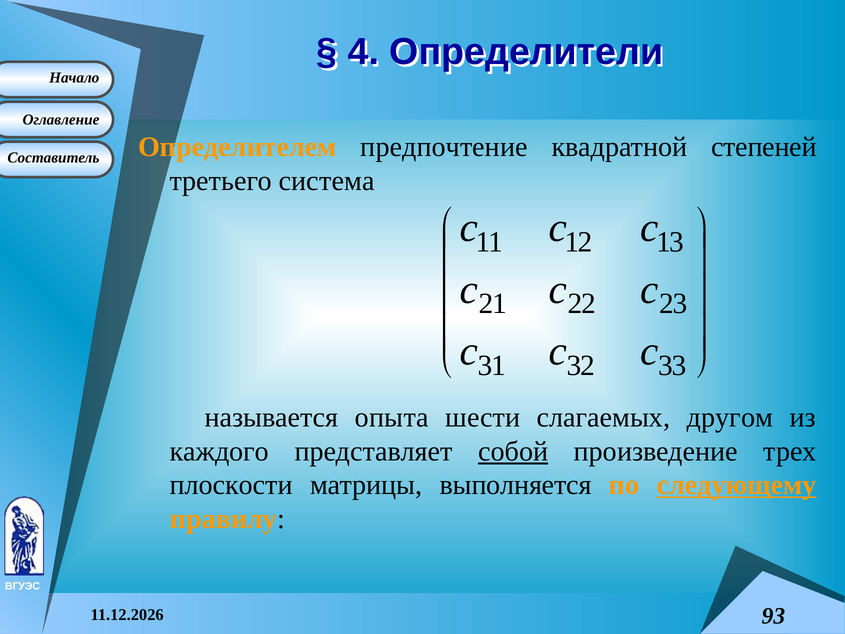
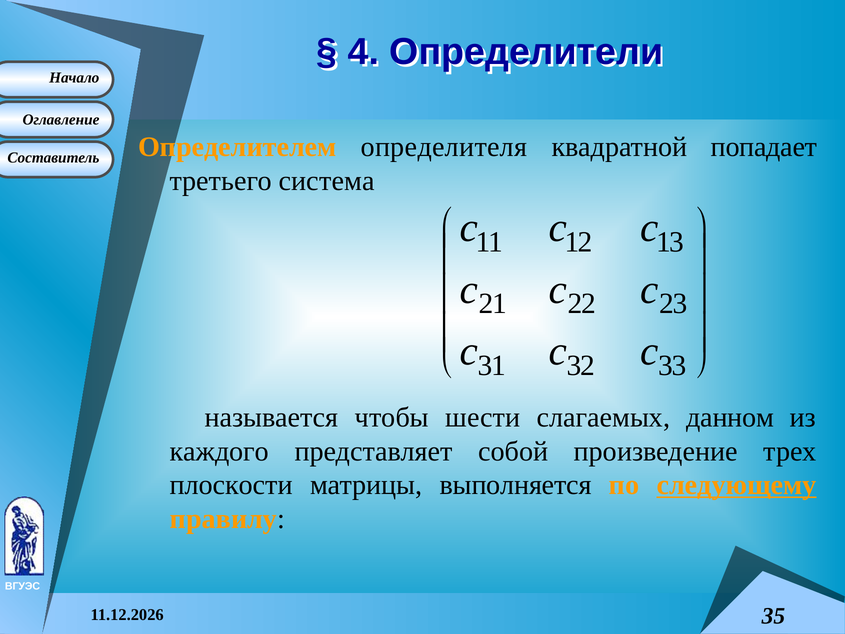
предпочтение: предпочтение -> определителя
степеней: степеней -> попадает
опыта: опыта -> чтобы
другом: другом -> данном
собой underline: present -> none
93: 93 -> 35
